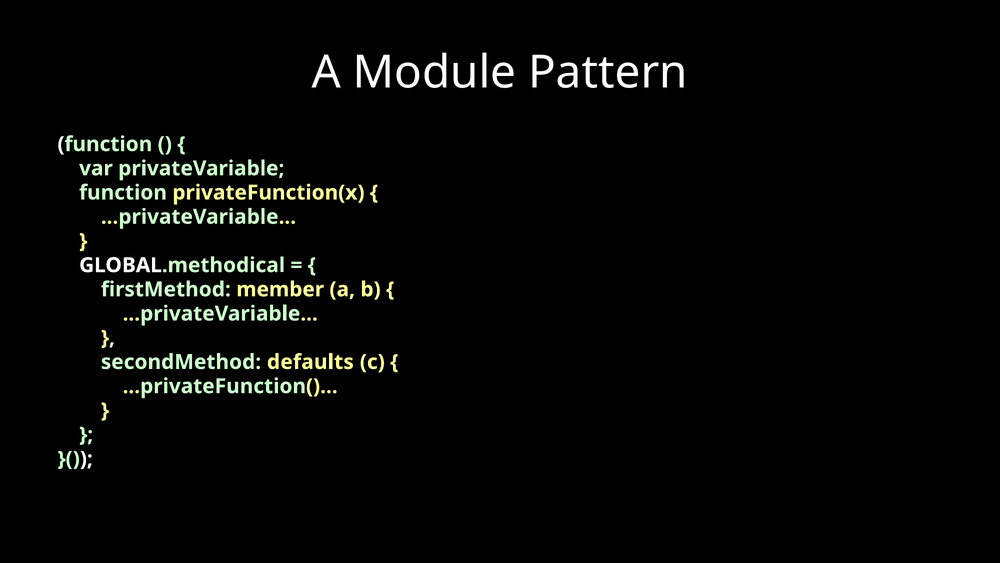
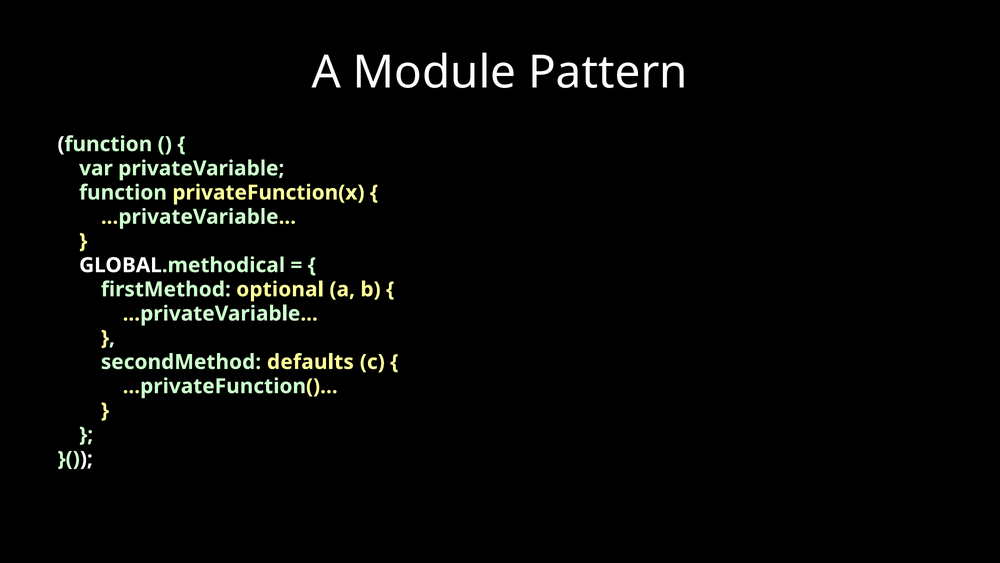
member: member -> optional
